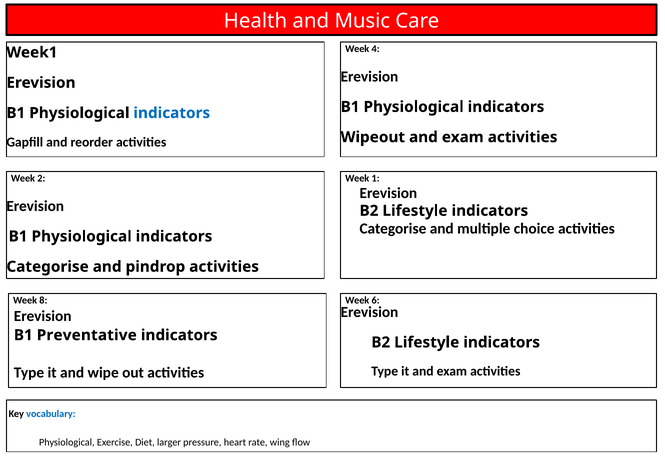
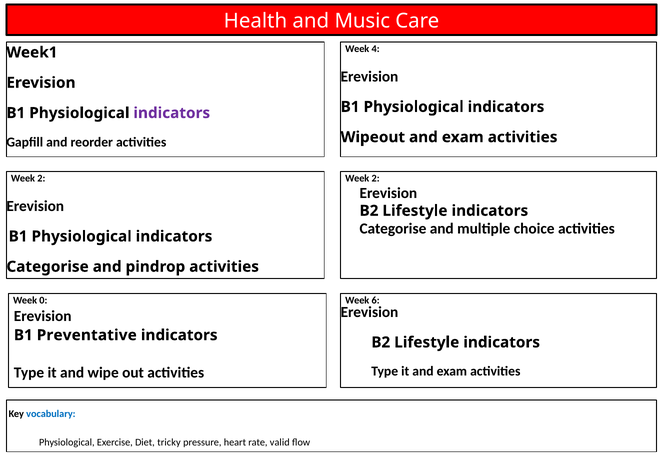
indicators at (172, 113) colour: blue -> purple
1 at (376, 178): 1 -> 2
8: 8 -> 0
larger: larger -> tricky
wing: wing -> valid
